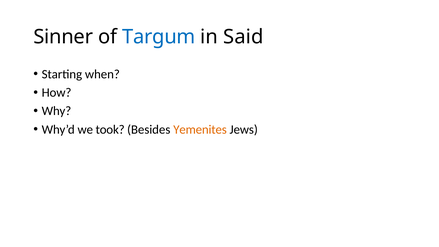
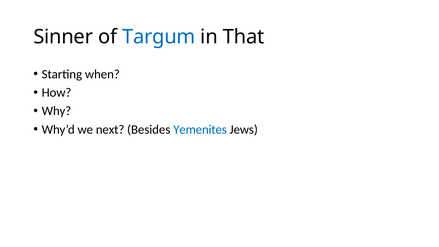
Said: Said -> That
took: took -> next
Yemenites colour: orange -> blue
